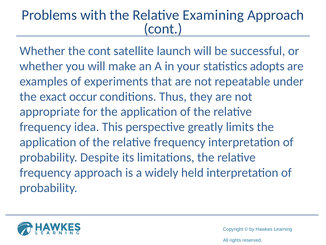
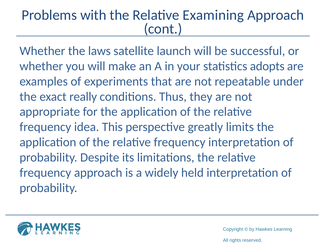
the cont: cont -> laws
occur: occur -> really
